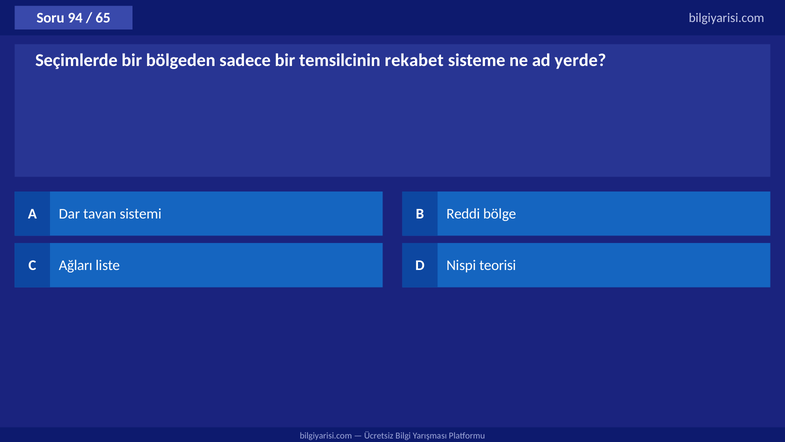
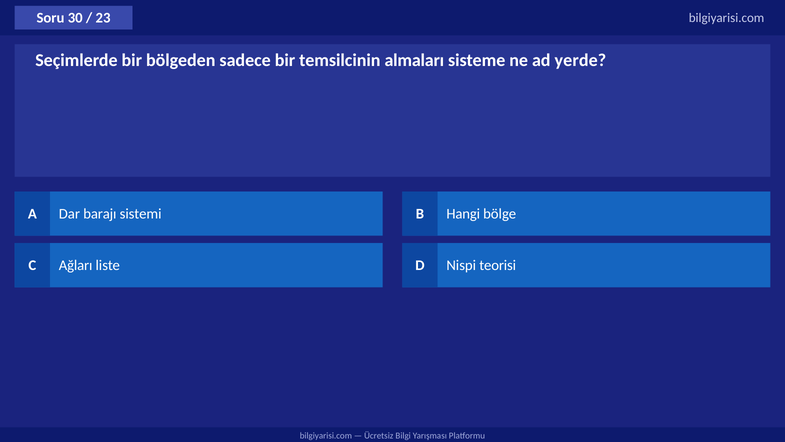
94: 94 -> 30
65: 65 -> 23
rekabet: rekabet -> almaları
tavan: tavan -> barajı
Reddi: Reddi -> Hangi
